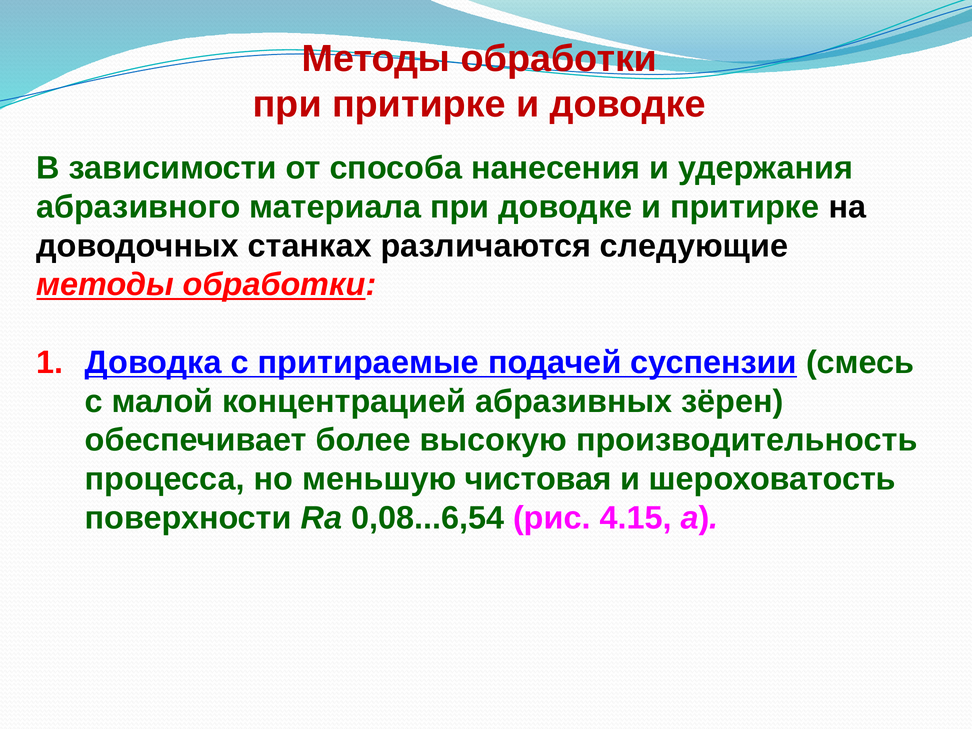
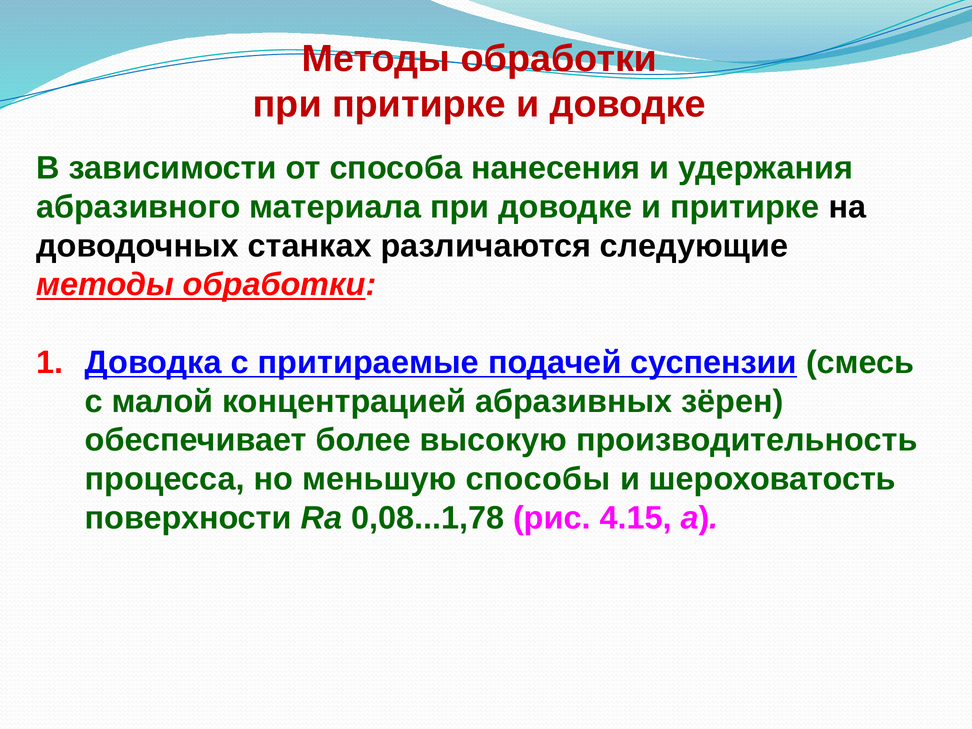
чистовая: чистовая -> способы
0,08...6,54: 0,08...6,54 -> 0,08...1,78
